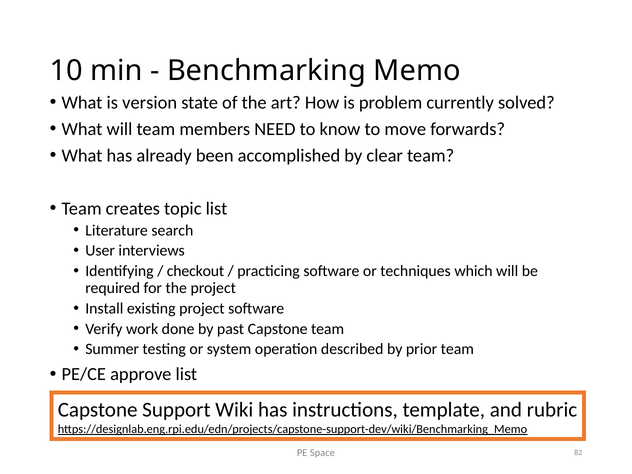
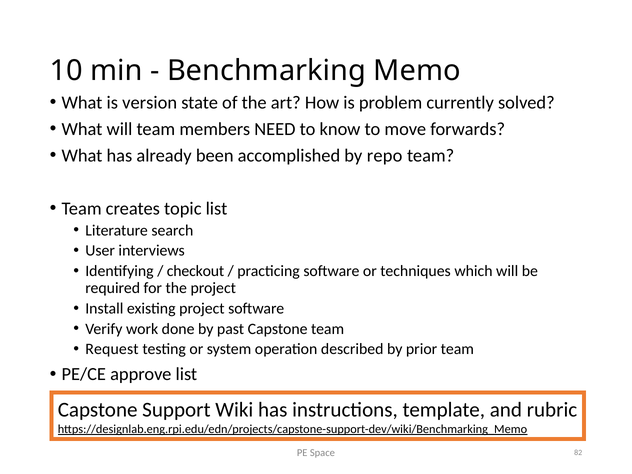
clear: clear -> repo
Summer: Summer -> Request
